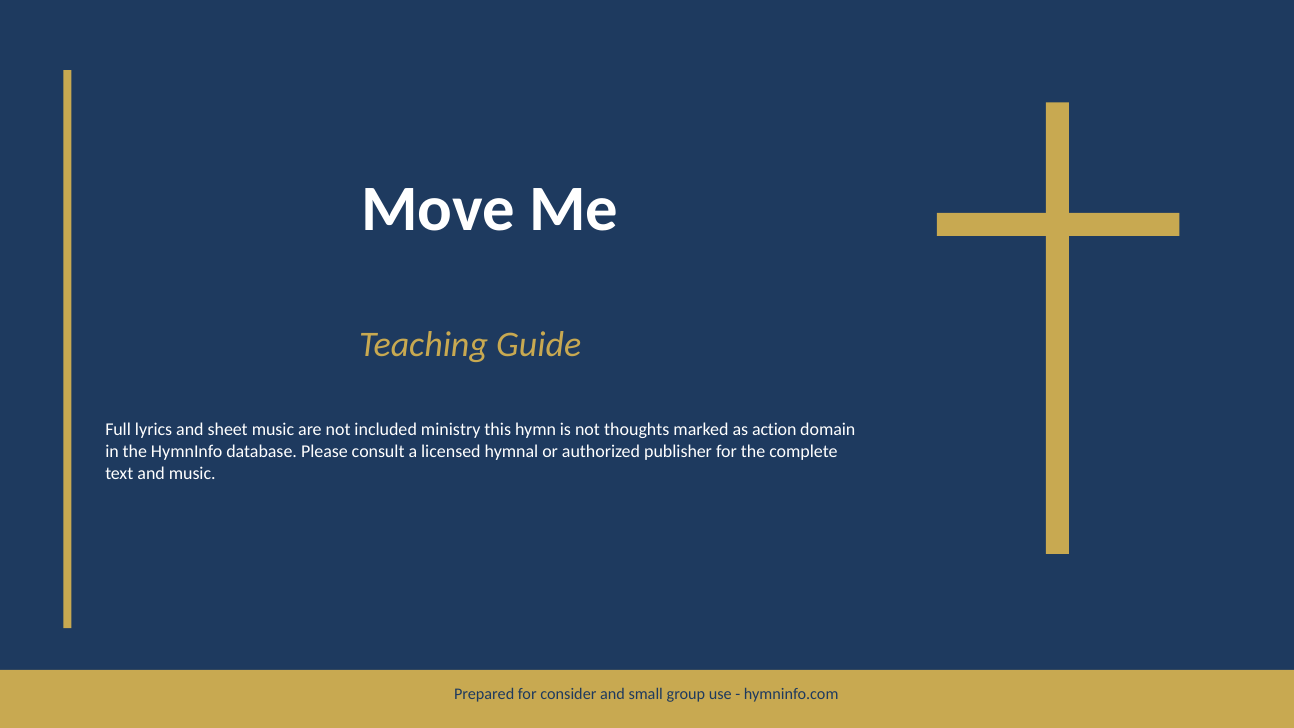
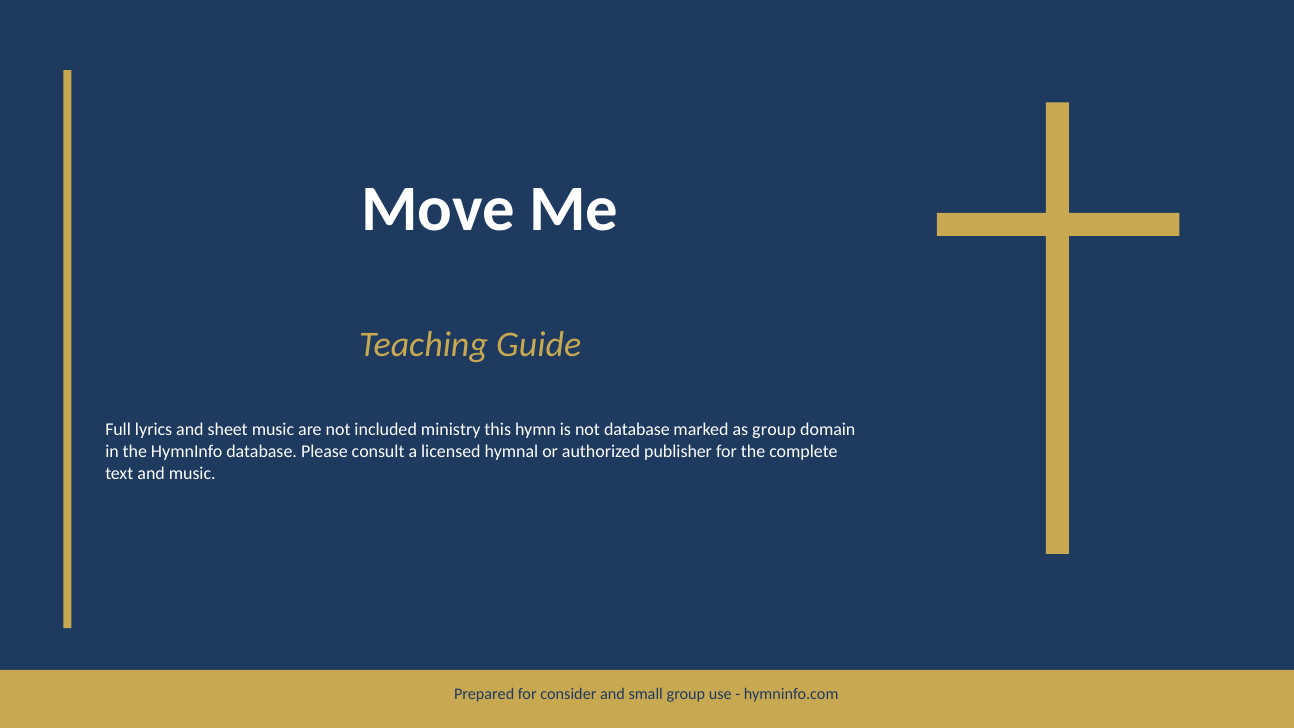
not thoughts: thoughts -> database
as action: action -> group
